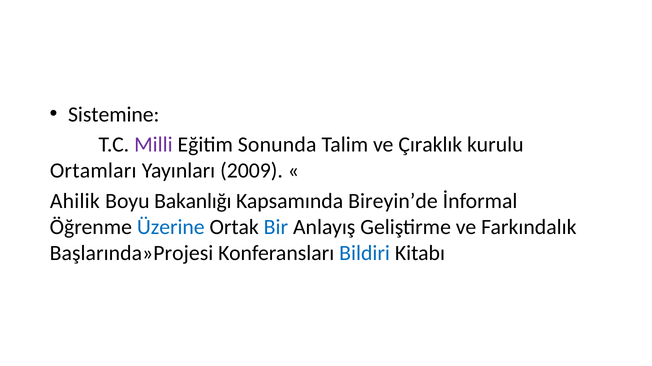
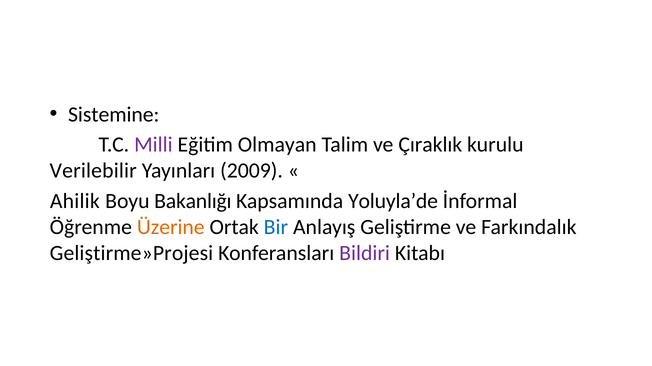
Sonunda: Sonunda -> Olmayan
Ortamları: Ortamları -> Verilebilir
Bireyin’de: Bireyin’de -> Yoluyla’de
Üzerine colour: blue -> orange
Başlarında»Projesi: Başlarında»Projesi -> Geliştirme»Projesi
Bildiri colour: blue -> purple
